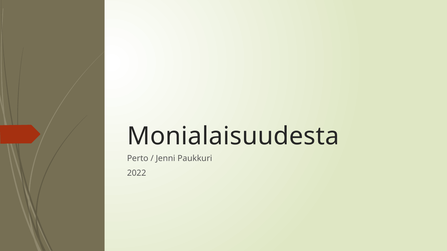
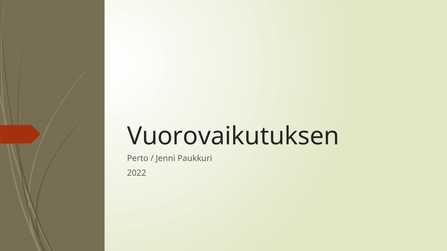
Monialaisuudesta: Monialaisuudesta -> Vuorovaikutuksen
